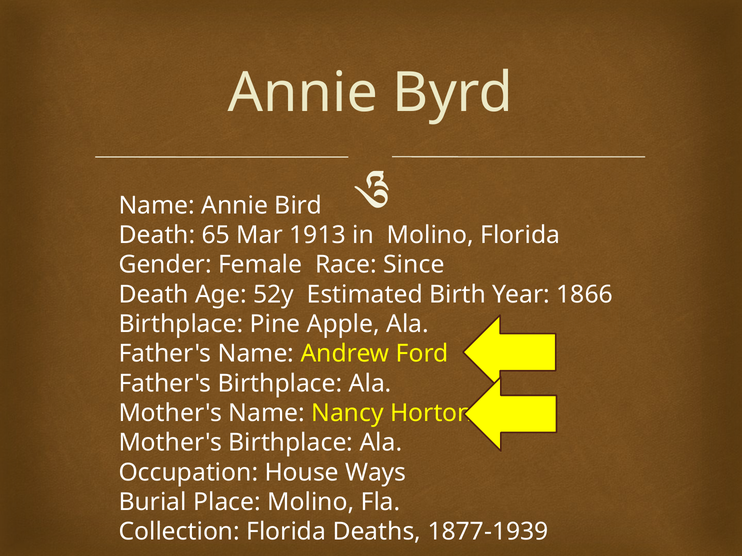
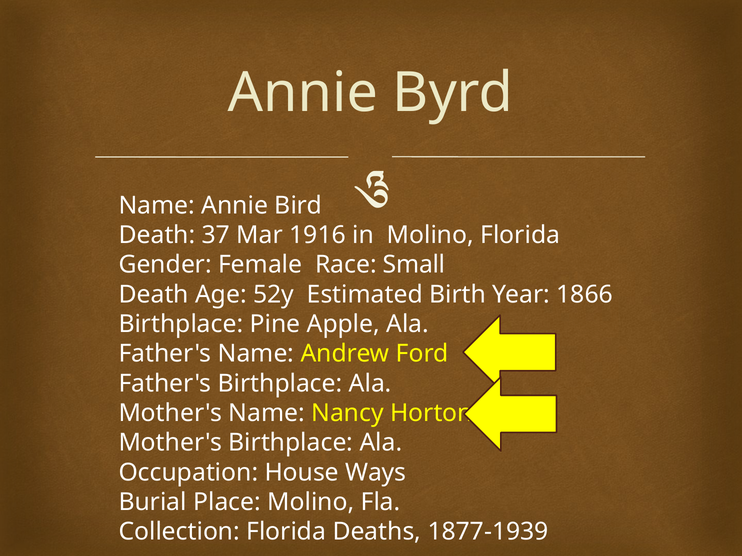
65: 65 -> 37
1913: 1913 -> 1916
Since: Since -> Small
